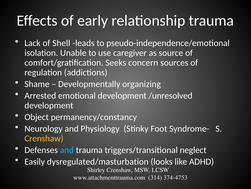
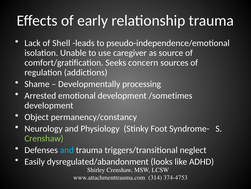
organizing: organizing -> processing
/unresolved: /unresolved -> /sometimes
Crenshaw at (44, 138) colour: yellow -> light green
dysregulated/masturbation: dysregulated/masturbation -> dysregulated/abandonment
